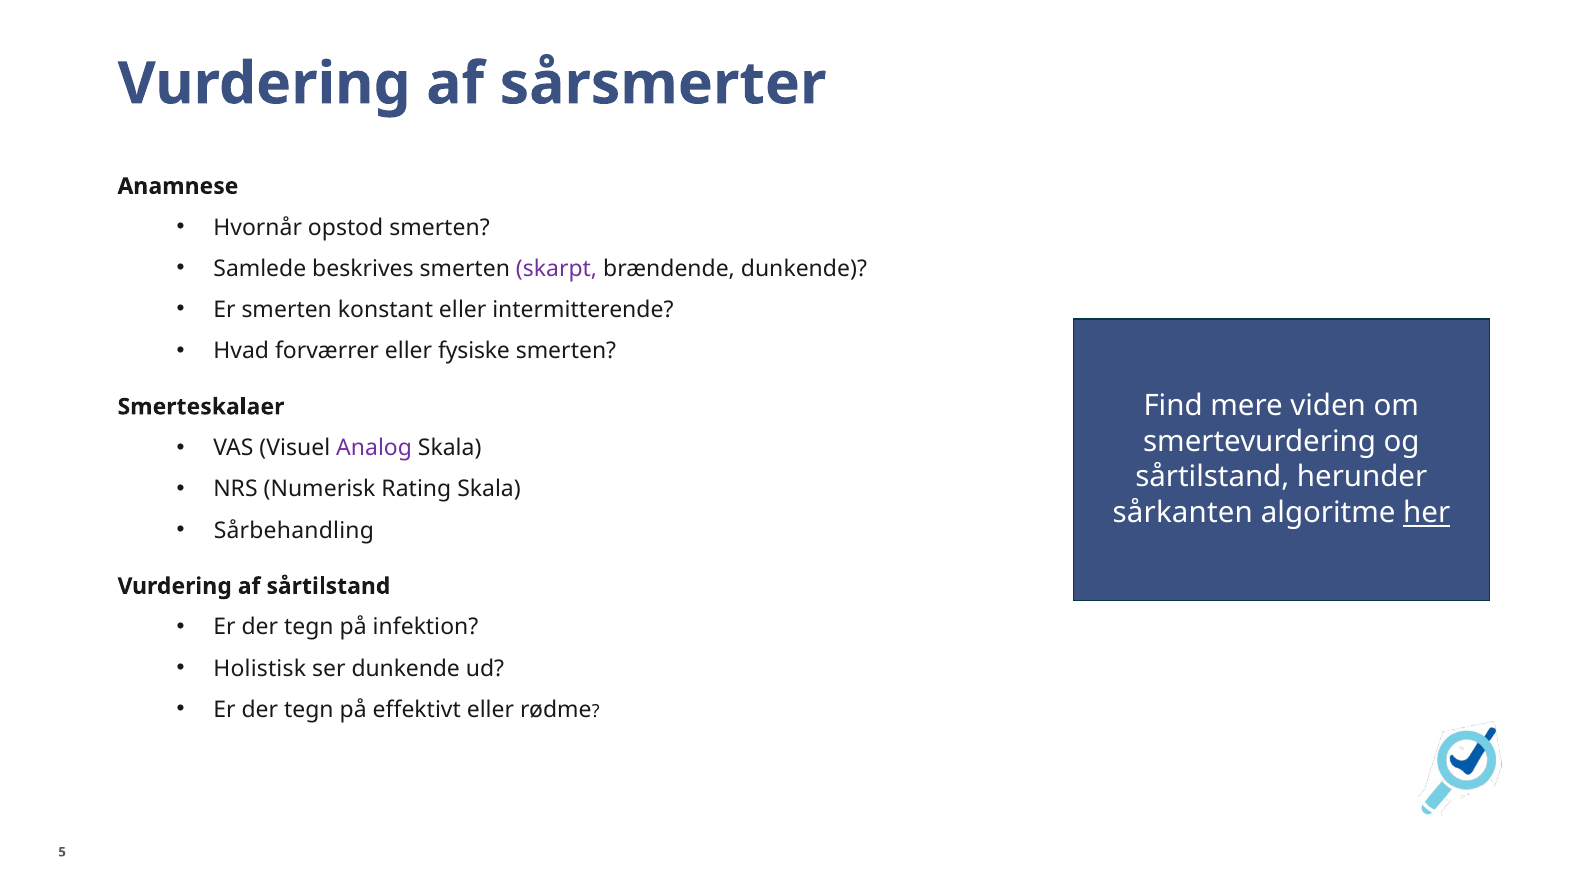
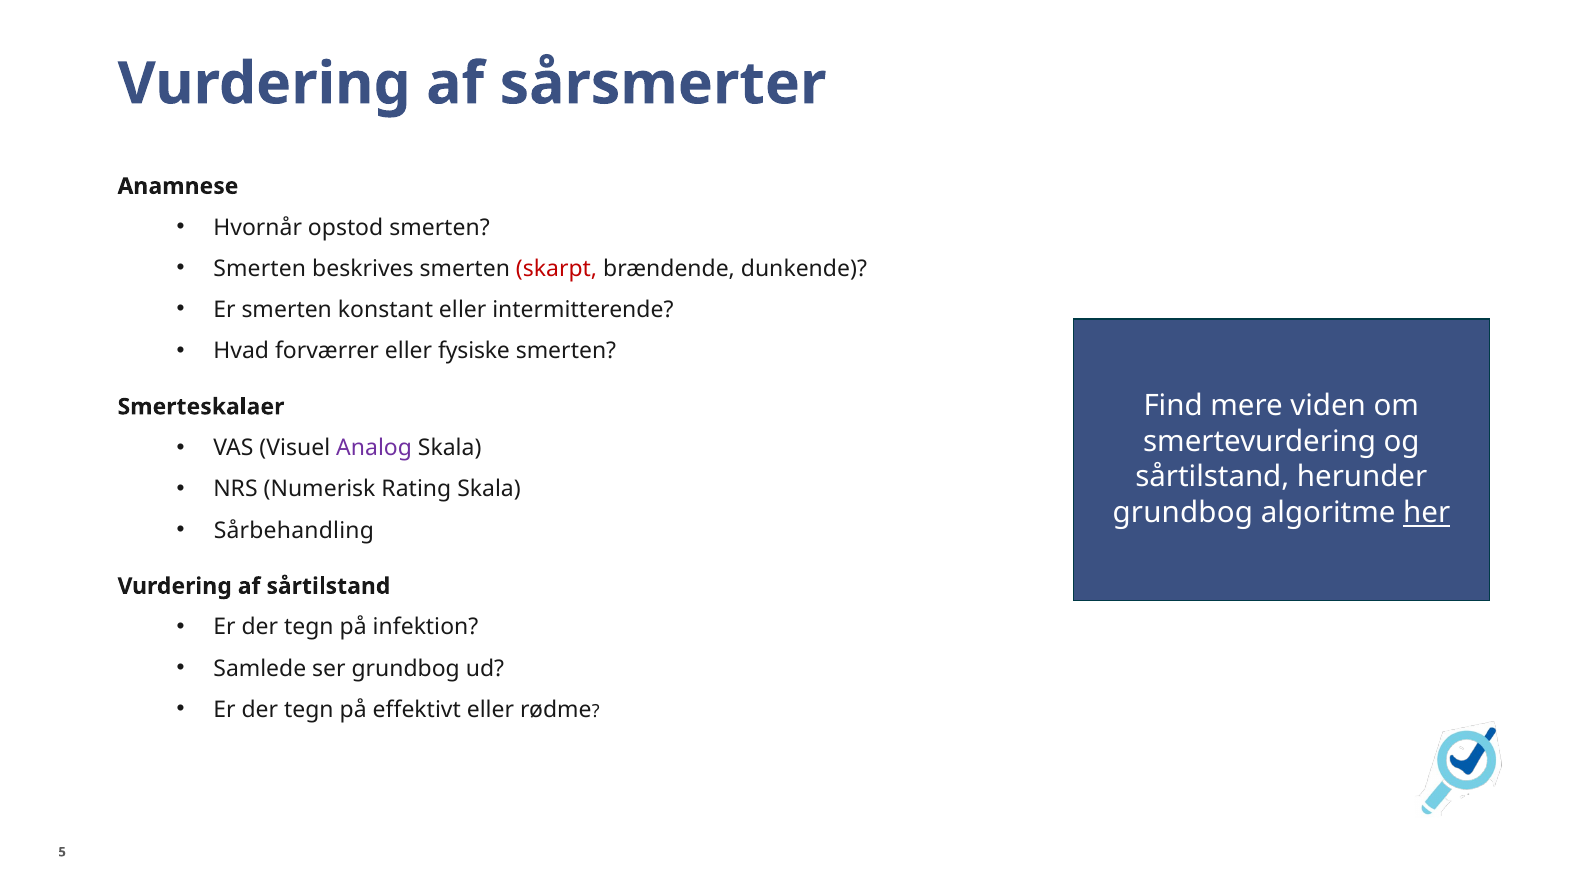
Samlede at (260, 269): Samlede -> Smerten
skarpt colour: purple -> red
sårkanten at (1183, 512): sårkanten -> grundbog
Holistisk: Holistisk -> Samlede
ser dunkende: dunkende -> grundbog
